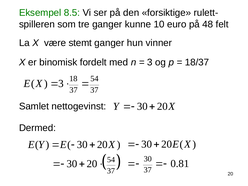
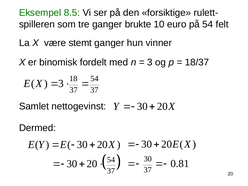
kunne: kunne -> brukte
på 48: 48 -> 54
